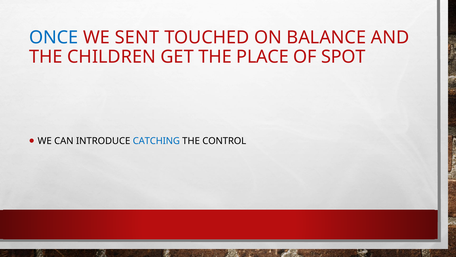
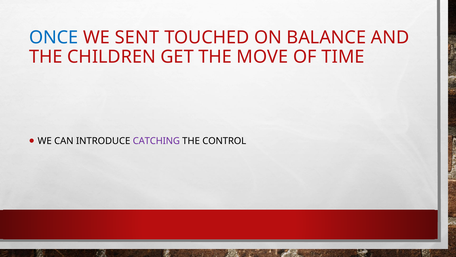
PLACE: PLACE -> MOVE
SPOT: SPOT -> TIME
CATCHING colour: blue -> purple
